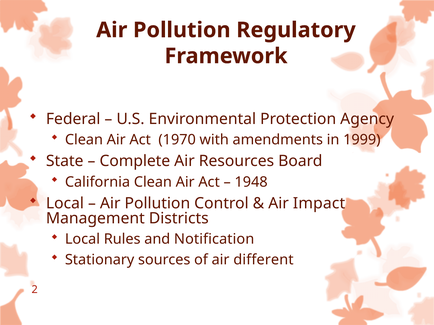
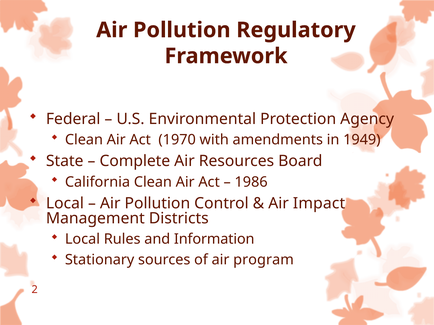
1999: 1999 -> 1949
1948: 1948 -> 1986
Notification: Notification -> Information
different: different -> program
